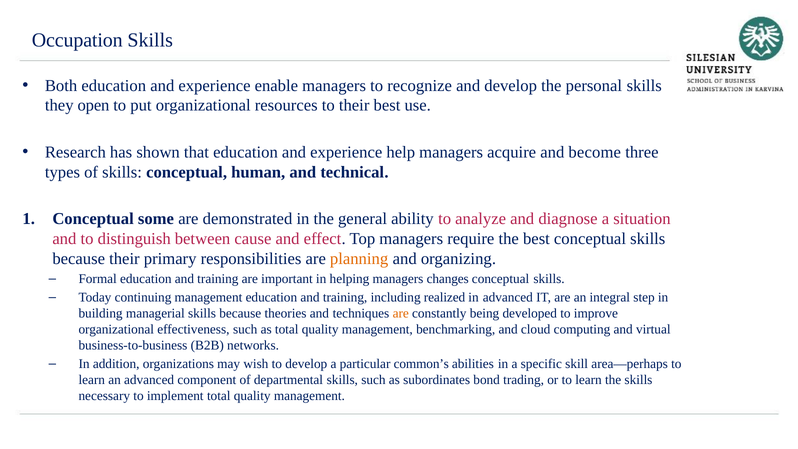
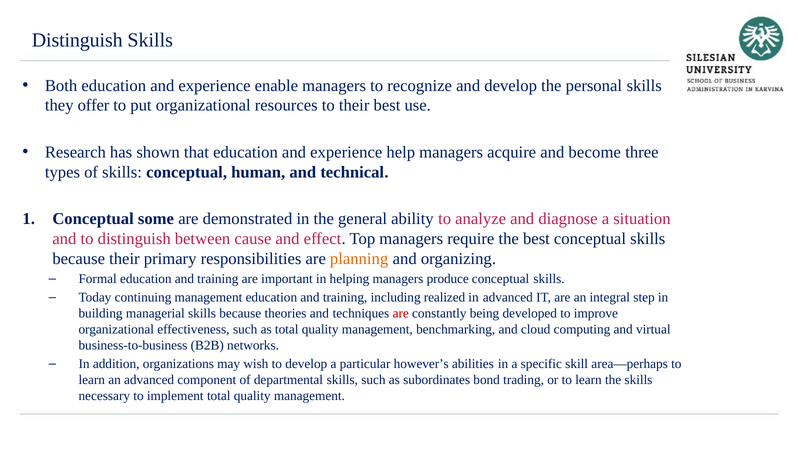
Occupation at (77, 40): Occupation -> Distinguish
open: open -> offer
changes: changes -> produce
are at (401, 313) colour: orange -> red
common’s: common’s -> however’s
